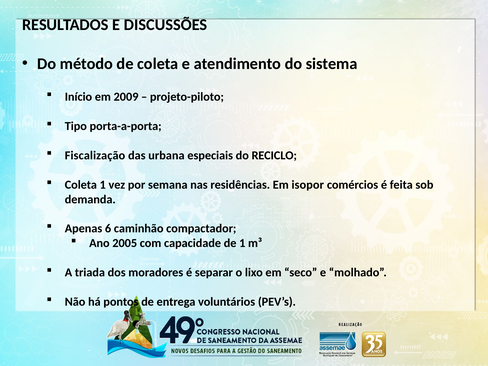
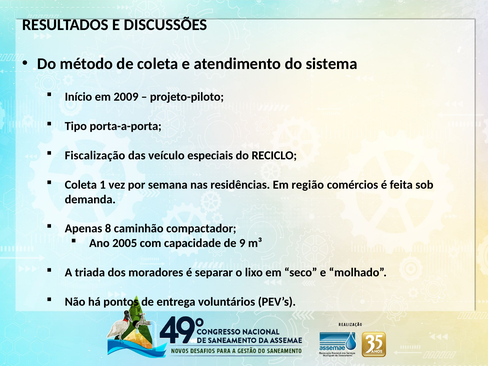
urbana: urbana -> veículo
isopor: isopor -> região
6: 6 -> 8
de 1: 1 -> 9
